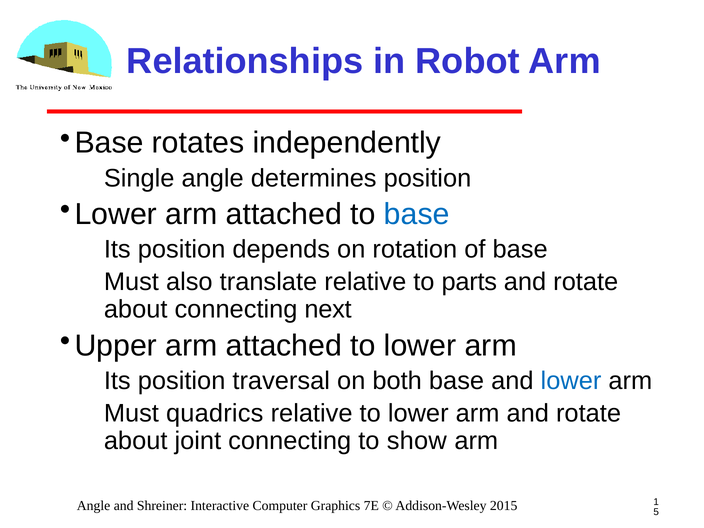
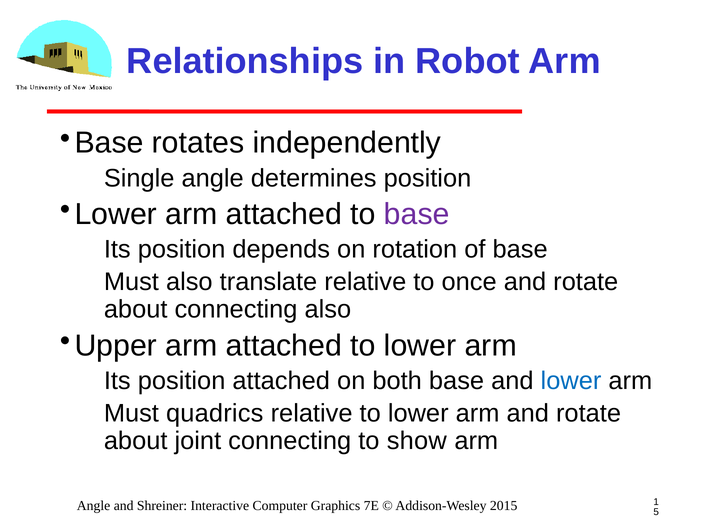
base at (417, 214) colour: blue -> purple
parts: parts -> once
connecting next: next -> also
position traversal: traversal -> attached
